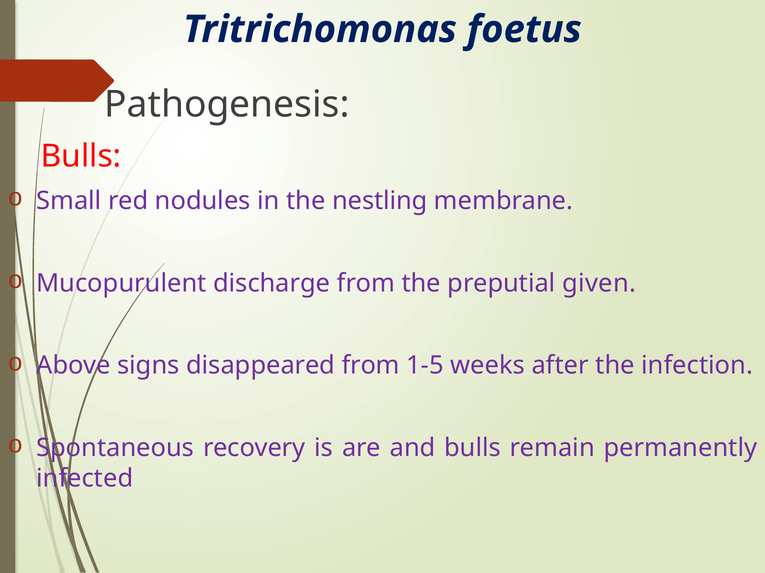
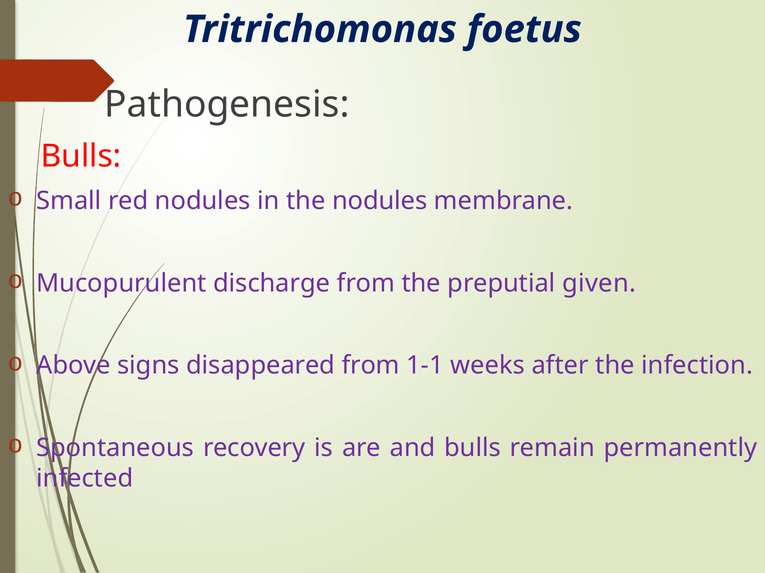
the nestling: nestling -> nodules
1-5: 1-5 -> 1-1
